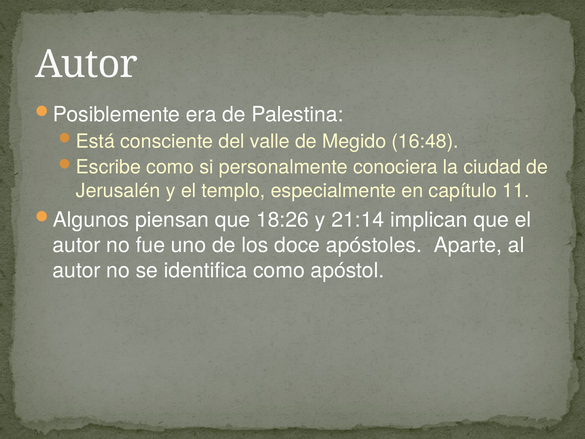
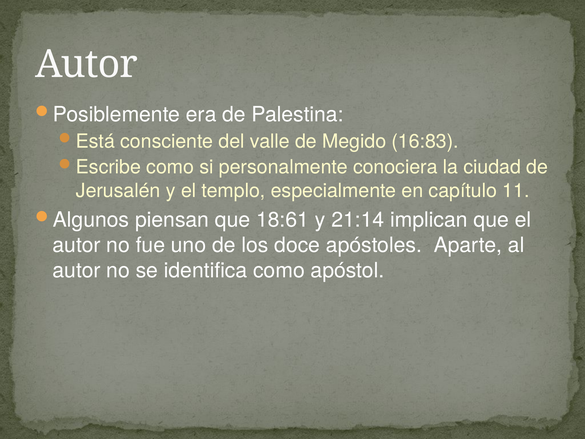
16:48: 16:48 -> 16:83
18:26: 18:26 -> 18:61
